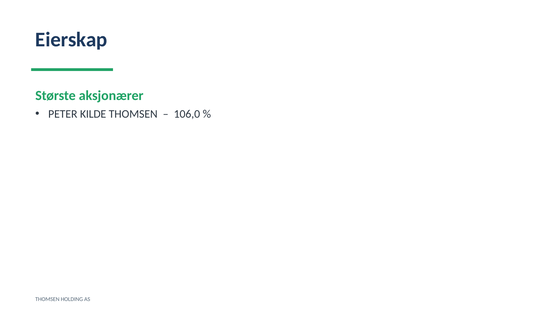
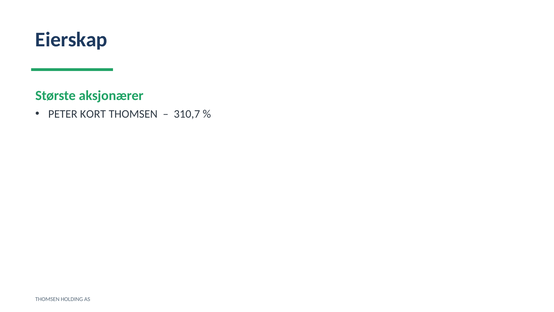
KILDE: KILDE -> KORT
106,0: 106,0 -> 310,7
